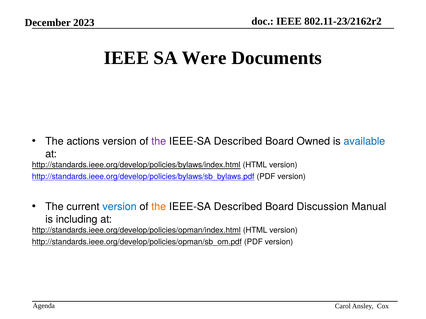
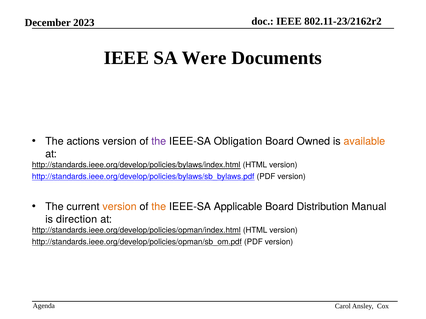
Described at (238, 141): Described -> Obligation
available colour: blue -> orange
version at (120, 207) colour: blue -> orange
Described at (238, 207): Described -> Applicable
Discussion: Discussion -> Distribution
including: including -> direction
